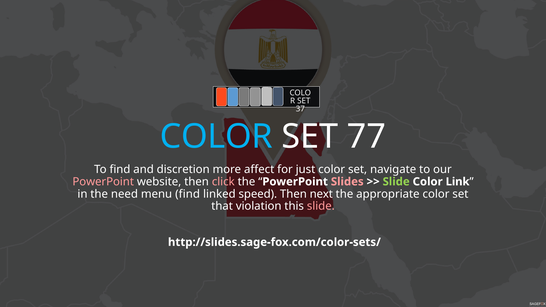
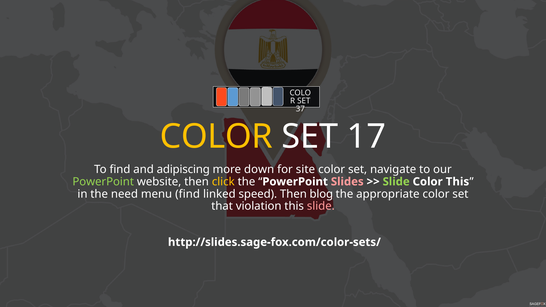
COLOR at (216, 136) colour: light blue -> yellow
77: 77 -> 17
discretion: discretion -> adipiscing
affect: affect -> down
just: just -> site
PowerPoint at (103, 182) colour: pink -> light green
click colour: pink -> yellow
Color Link: Link -> This
next: next -> blog
